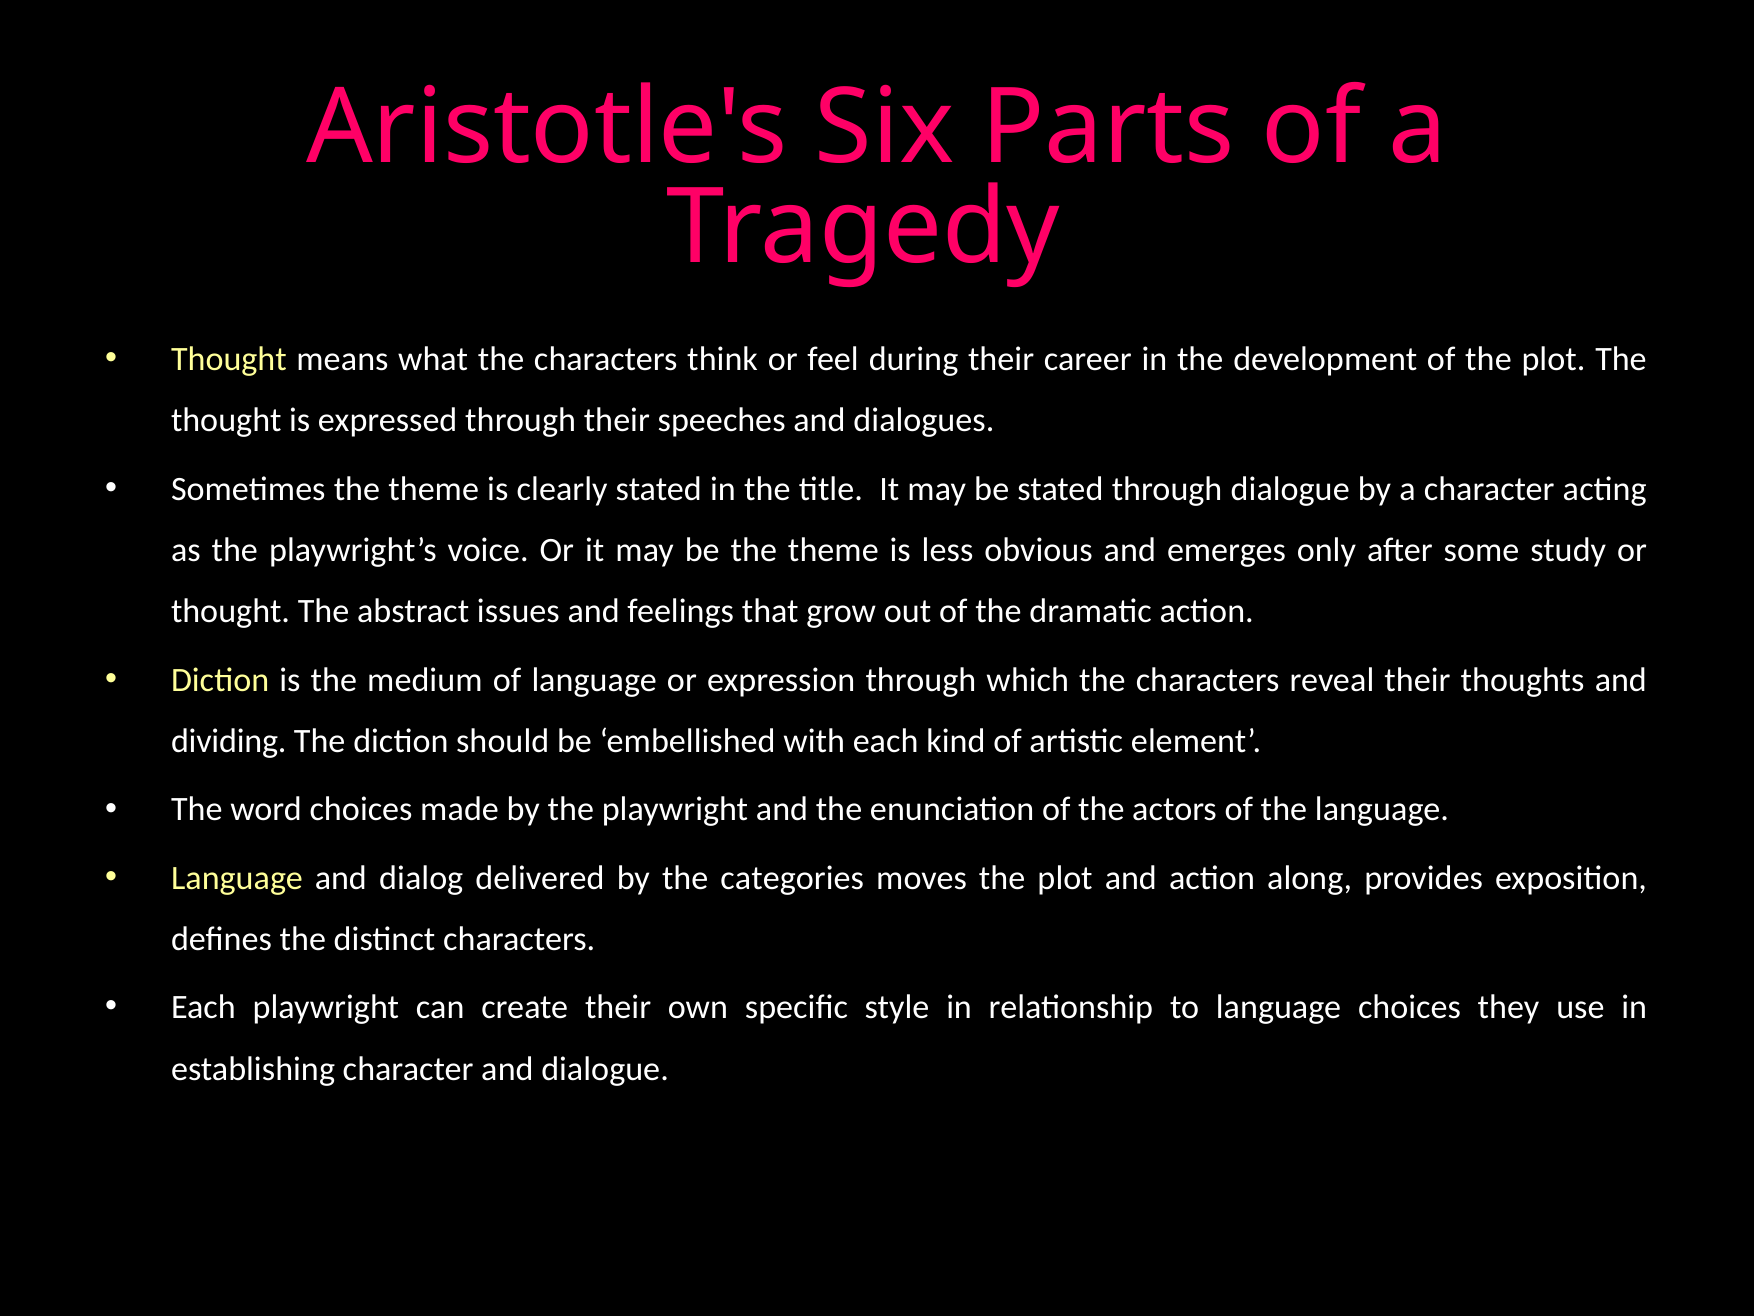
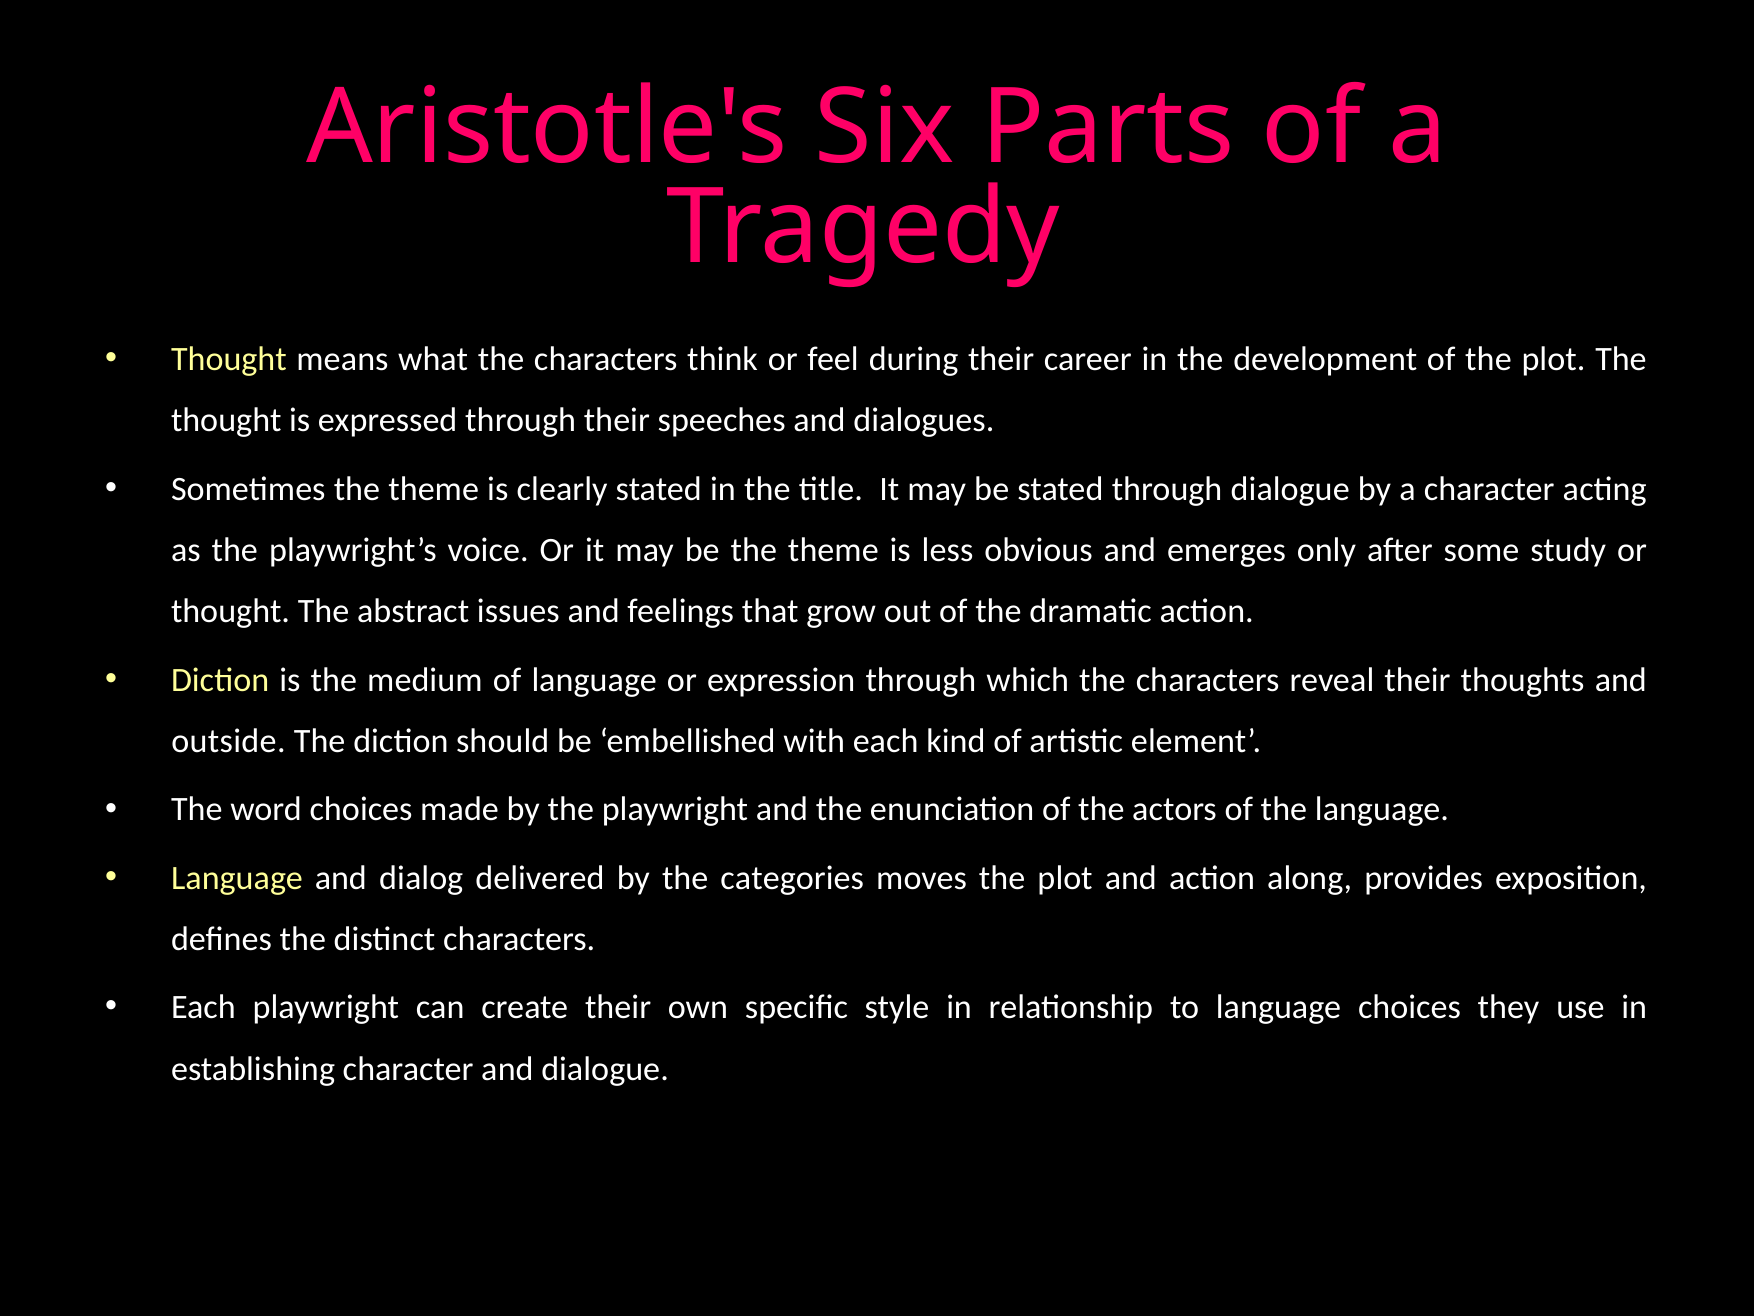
dividing: dividing -> outside
